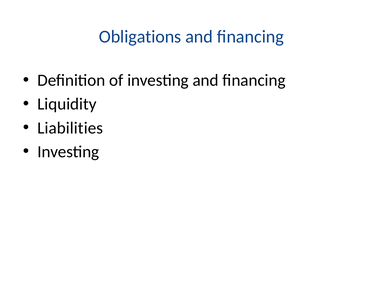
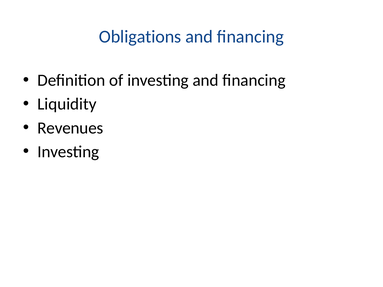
Liabilities: Liabilities -> Revenues
